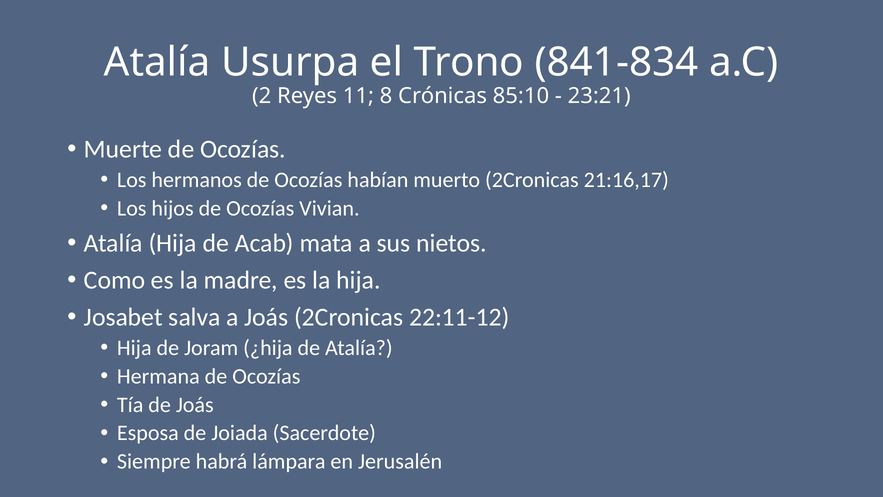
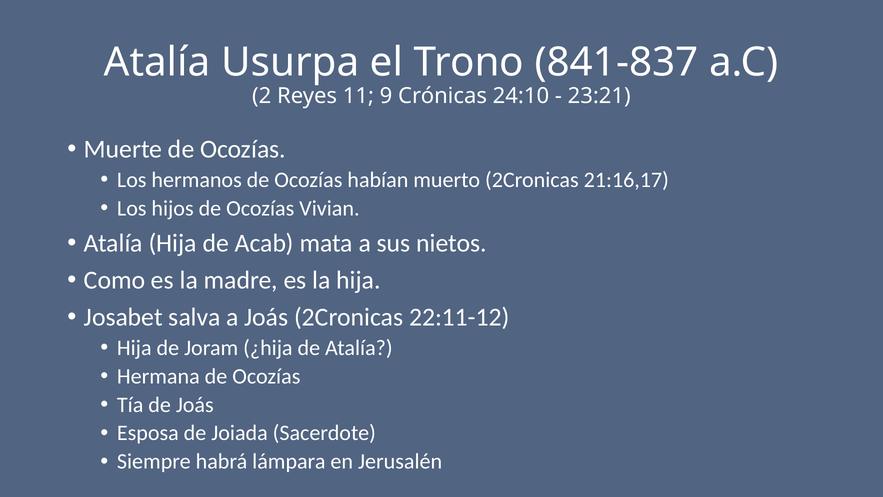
841-834: 841-834 -> 841-837
8: 8 -> 9
85:10: 85:10 -> 24:10
